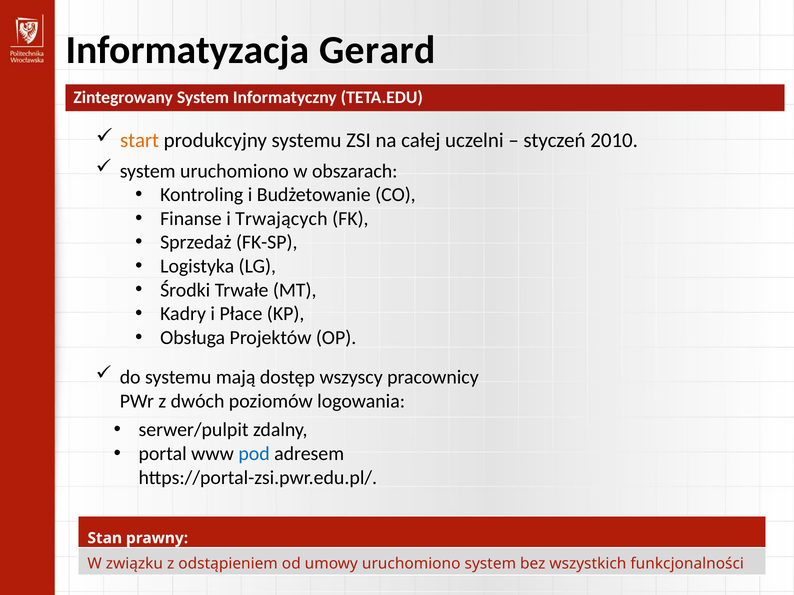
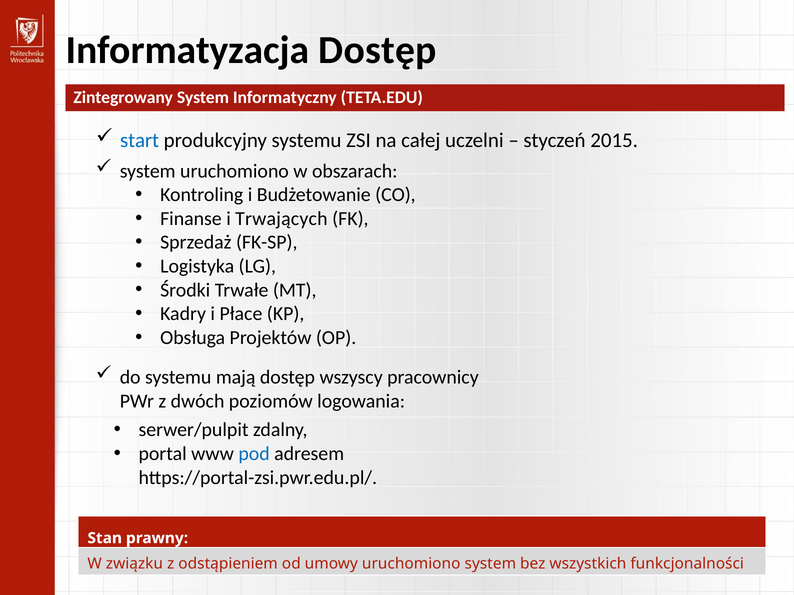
Informatyzacja Gerard: Gerard -> Dostęp
start colour: orange -> blue
2010: 2010 -> 2015
